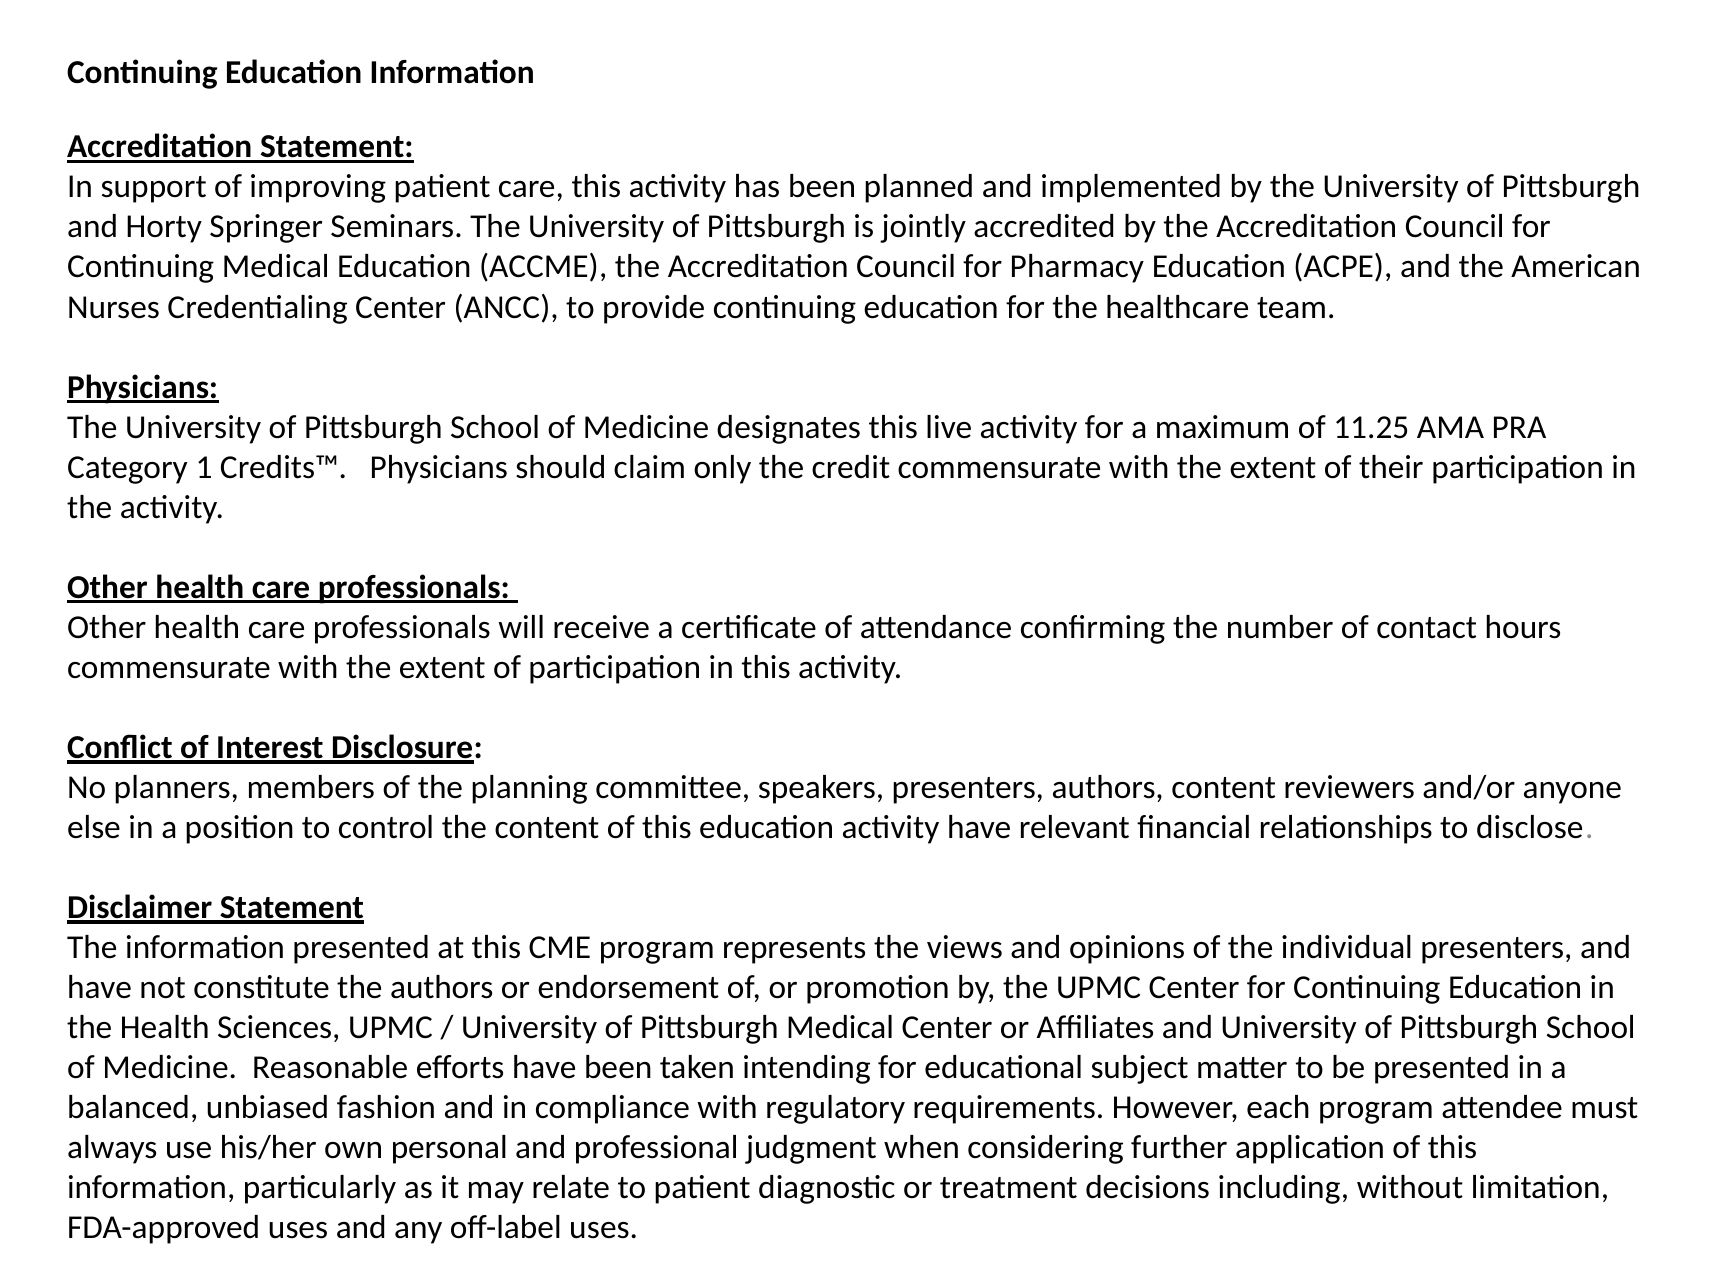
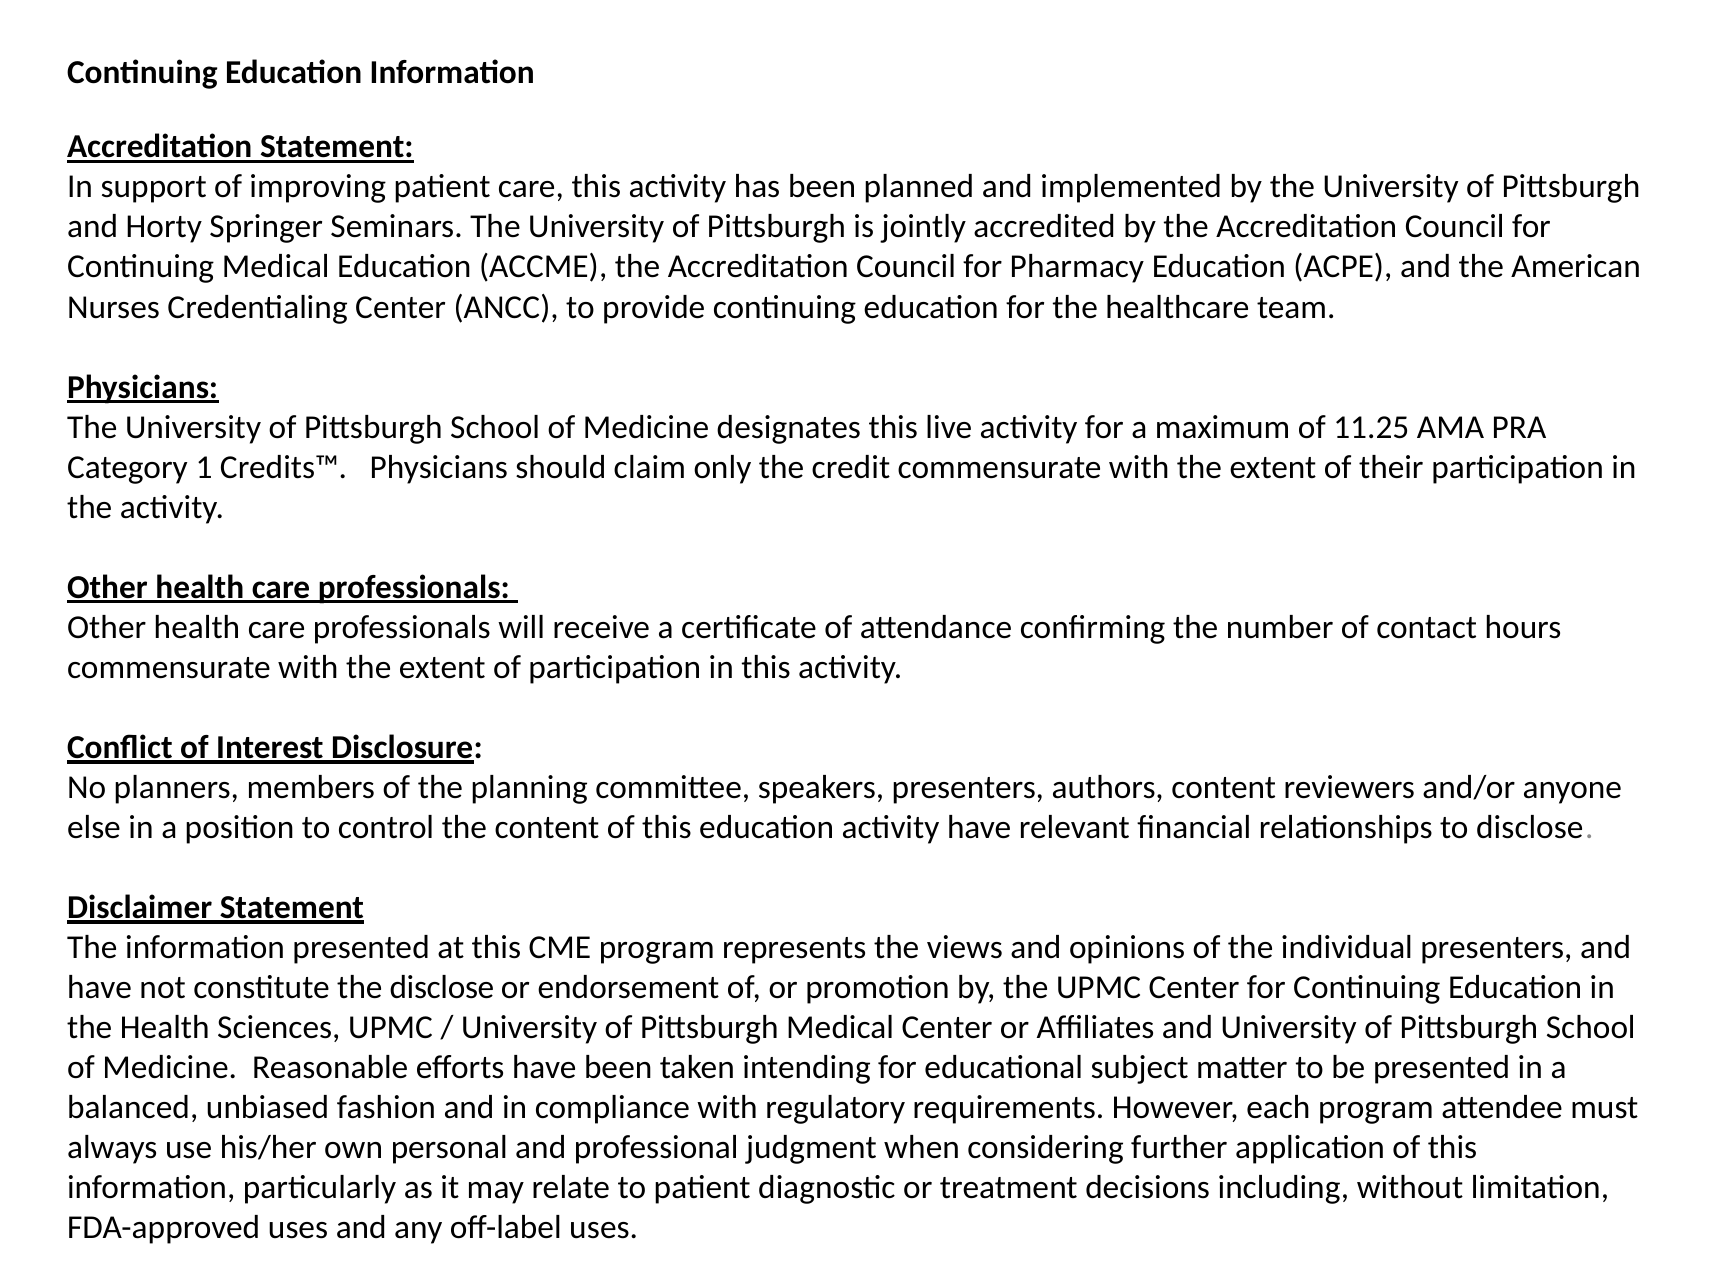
the authors: authors -> disclose
